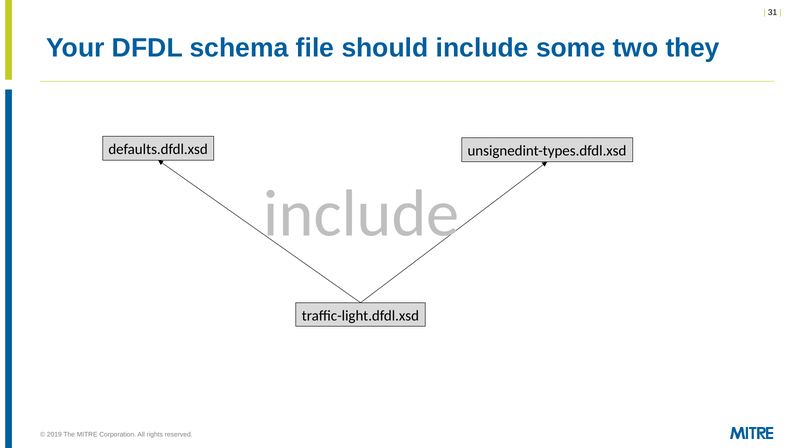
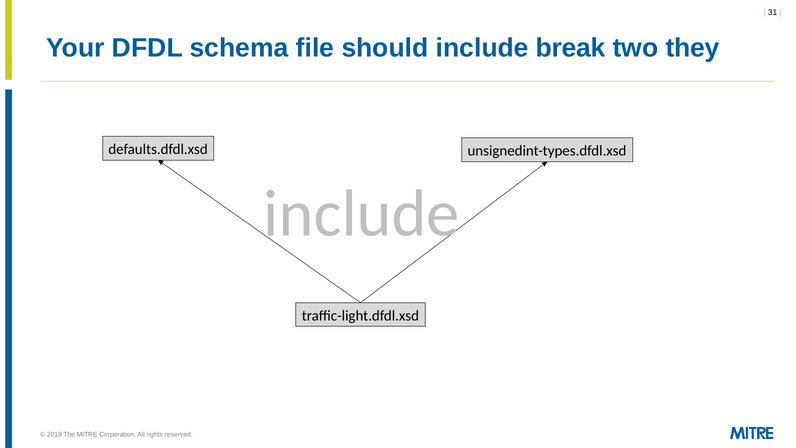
some: some -> break
